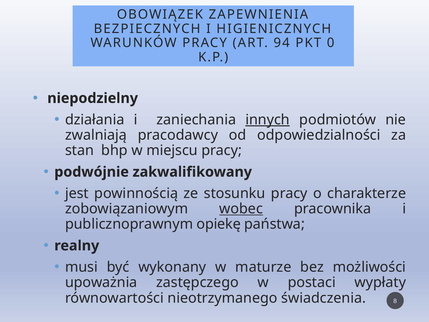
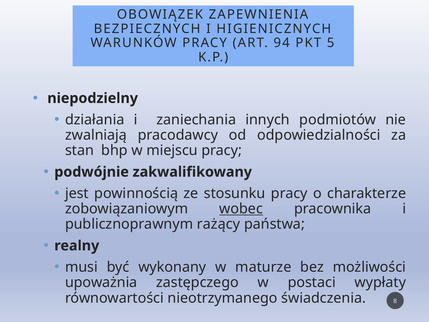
0: 0 -> 5
innych underline: present -> none
opiekę: opiekę -> rażący
